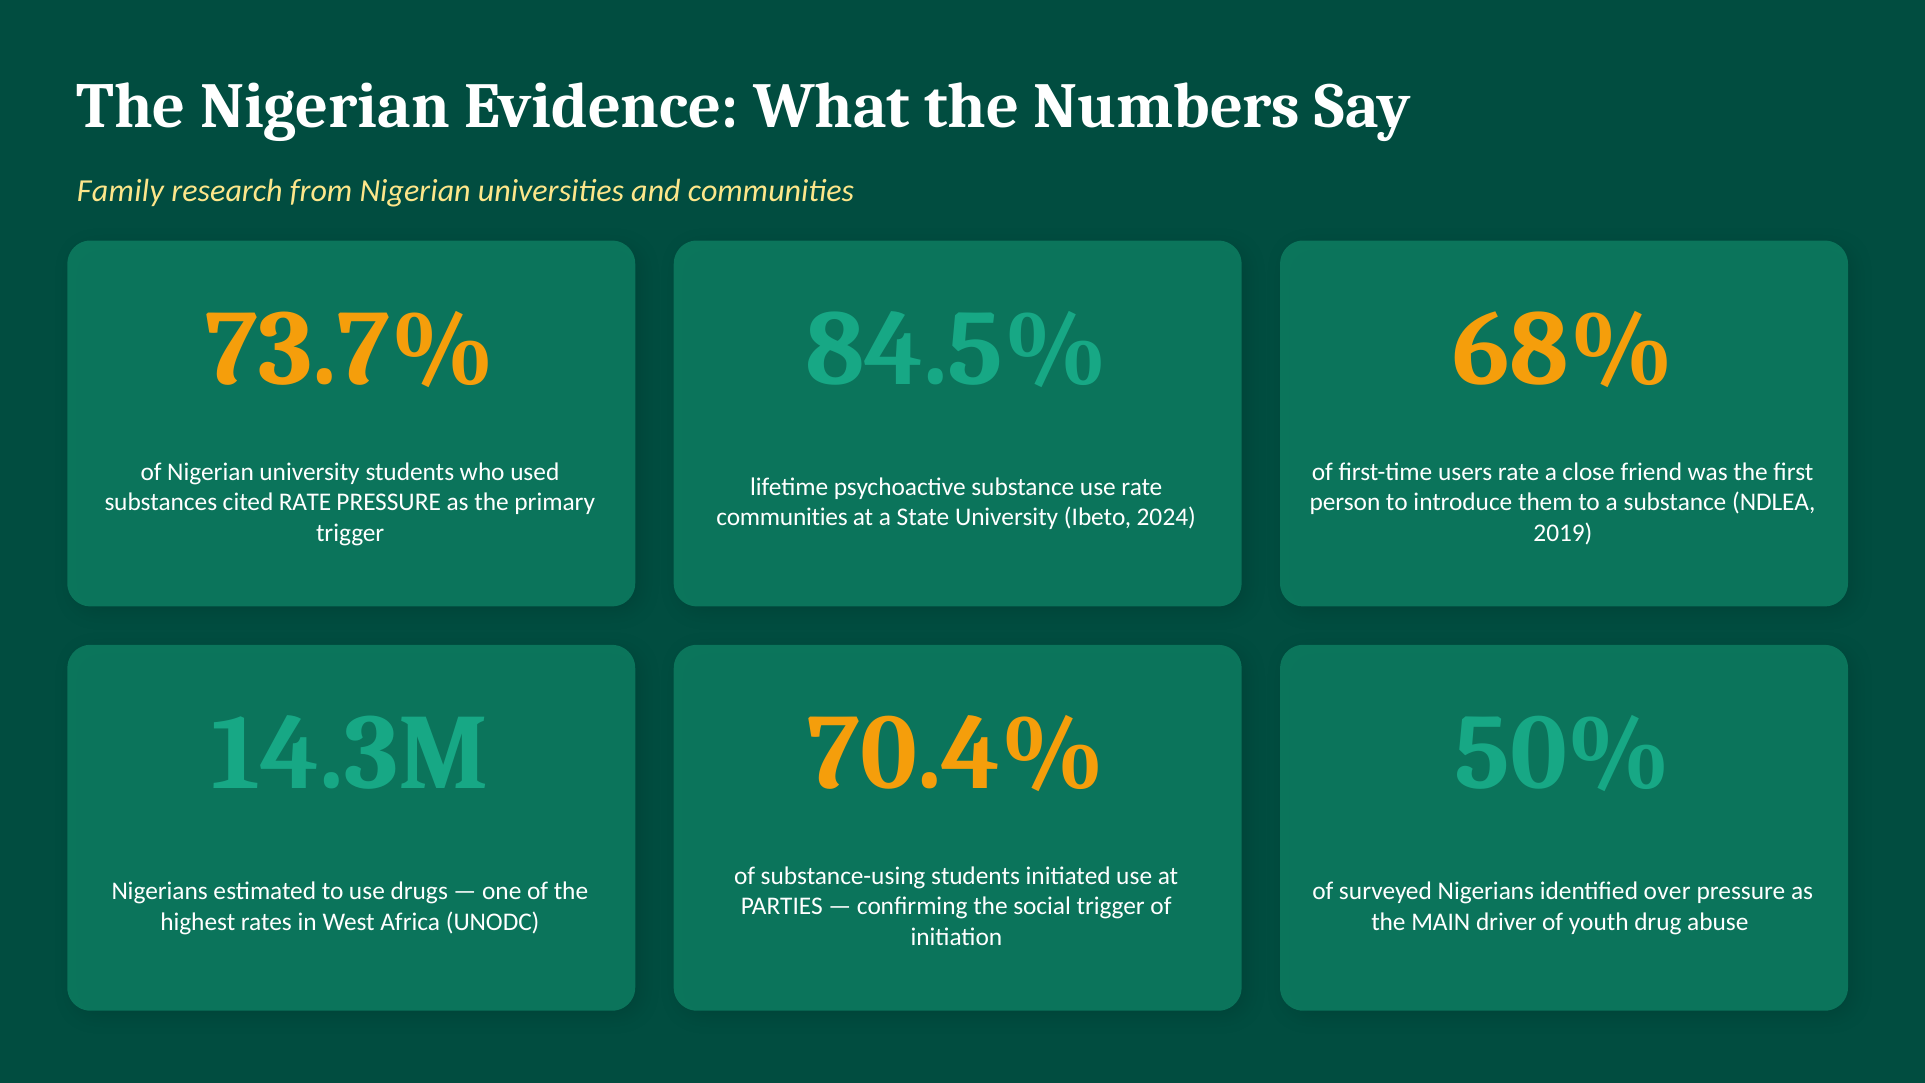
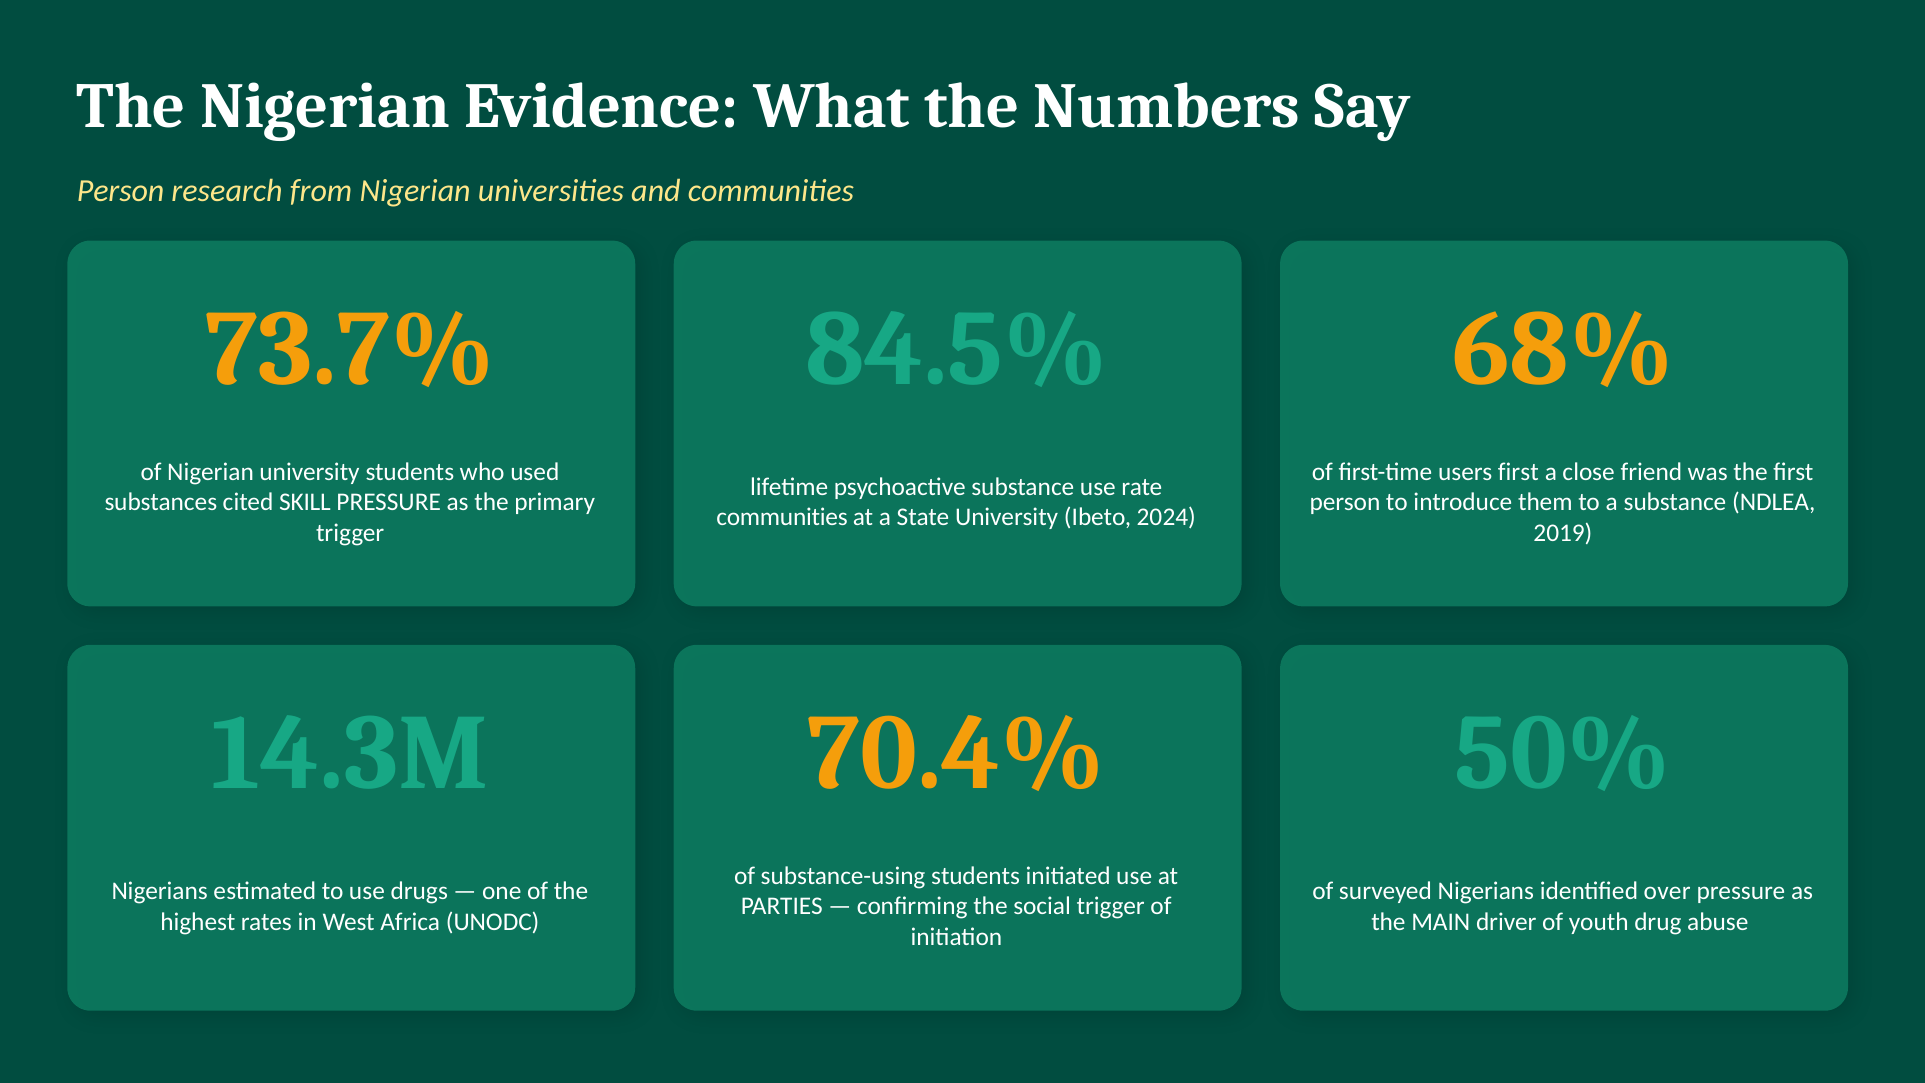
Family at (120, 191): Family -> Person
users rate: rate -> first
cited RATE: RATE -> SKILL
